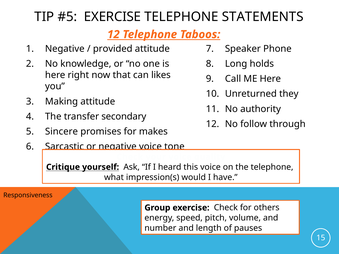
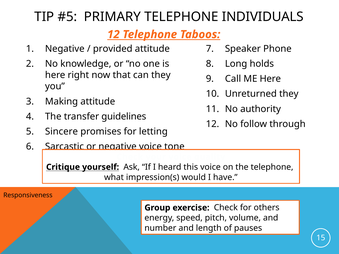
EXERCISE at (113, 17): EXERCISE -> PRIMARY
STATEMENTS: STATEMENTS -> INDIVIDUALS
can likes: likes -> they
secondary: secondary -> guidelines
makes: makes -> letting
